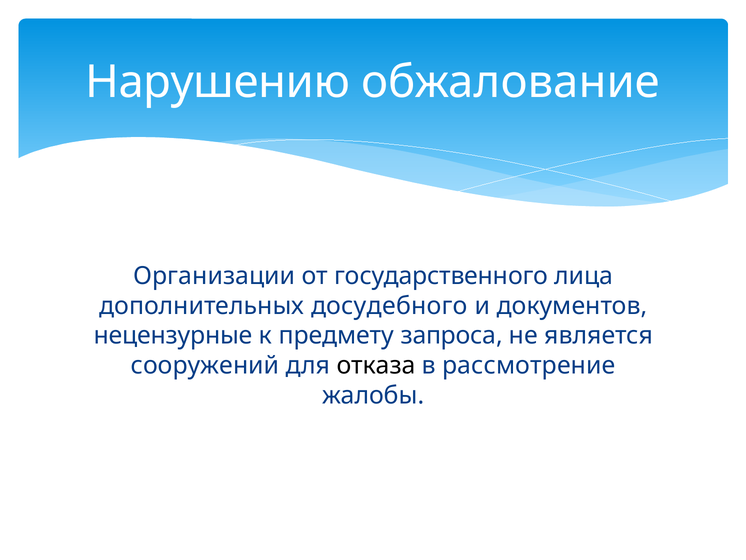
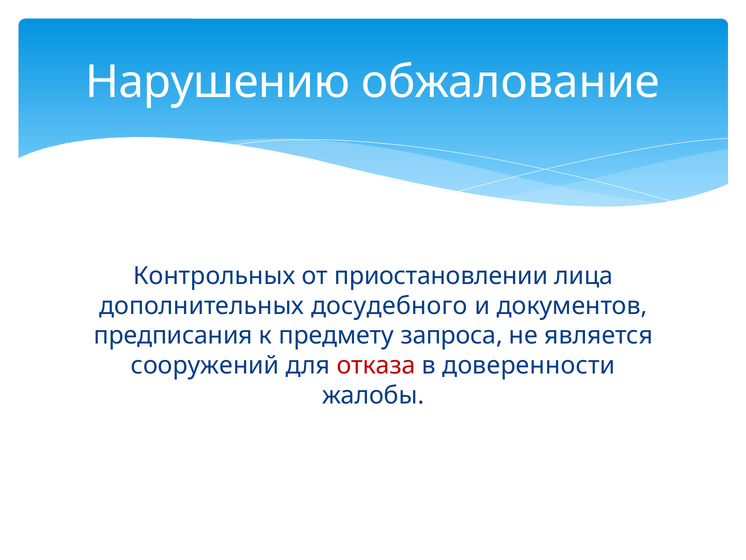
Организации: Организации -> Контрольных
государственного: государственного -> приостановлении
нецензурные: нецензурные -> предписания
отказа colour: black -> red
рассмотрение: рассмотрение -> доверенности
